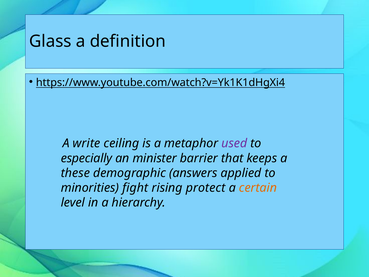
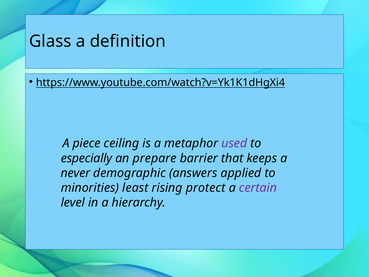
write: write -> piece
minister: minister -> prepare
these: these -> never
fight: fight -> least
certain colour: orange -> purple
